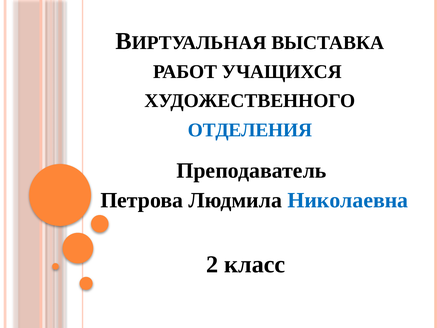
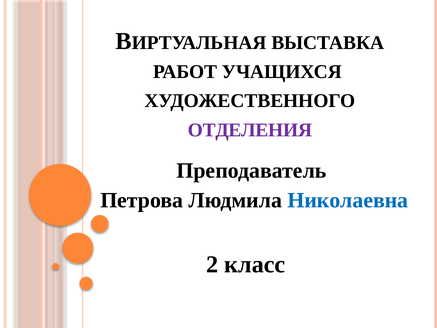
ОТДЕЛЕНИЯ colour: blue -> purple
